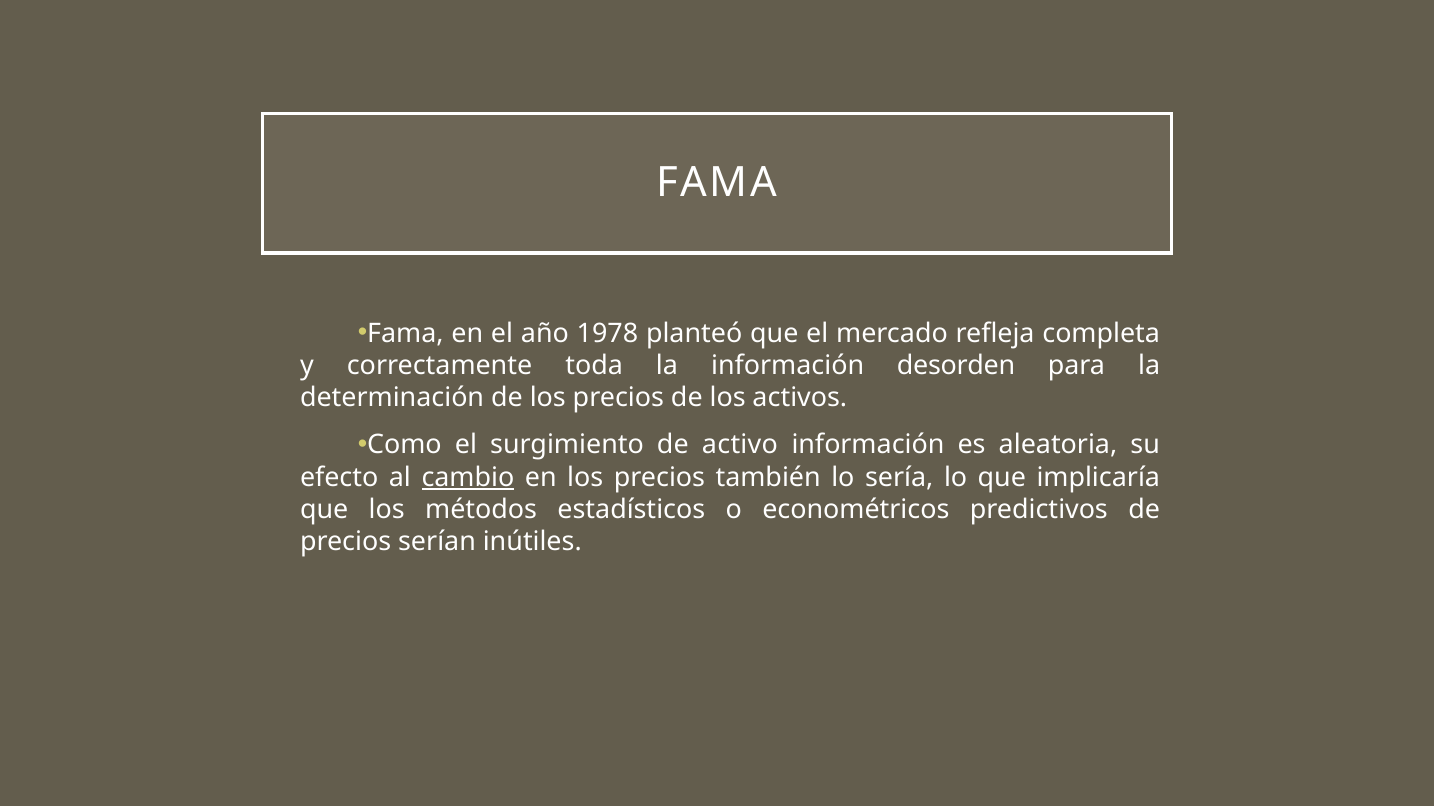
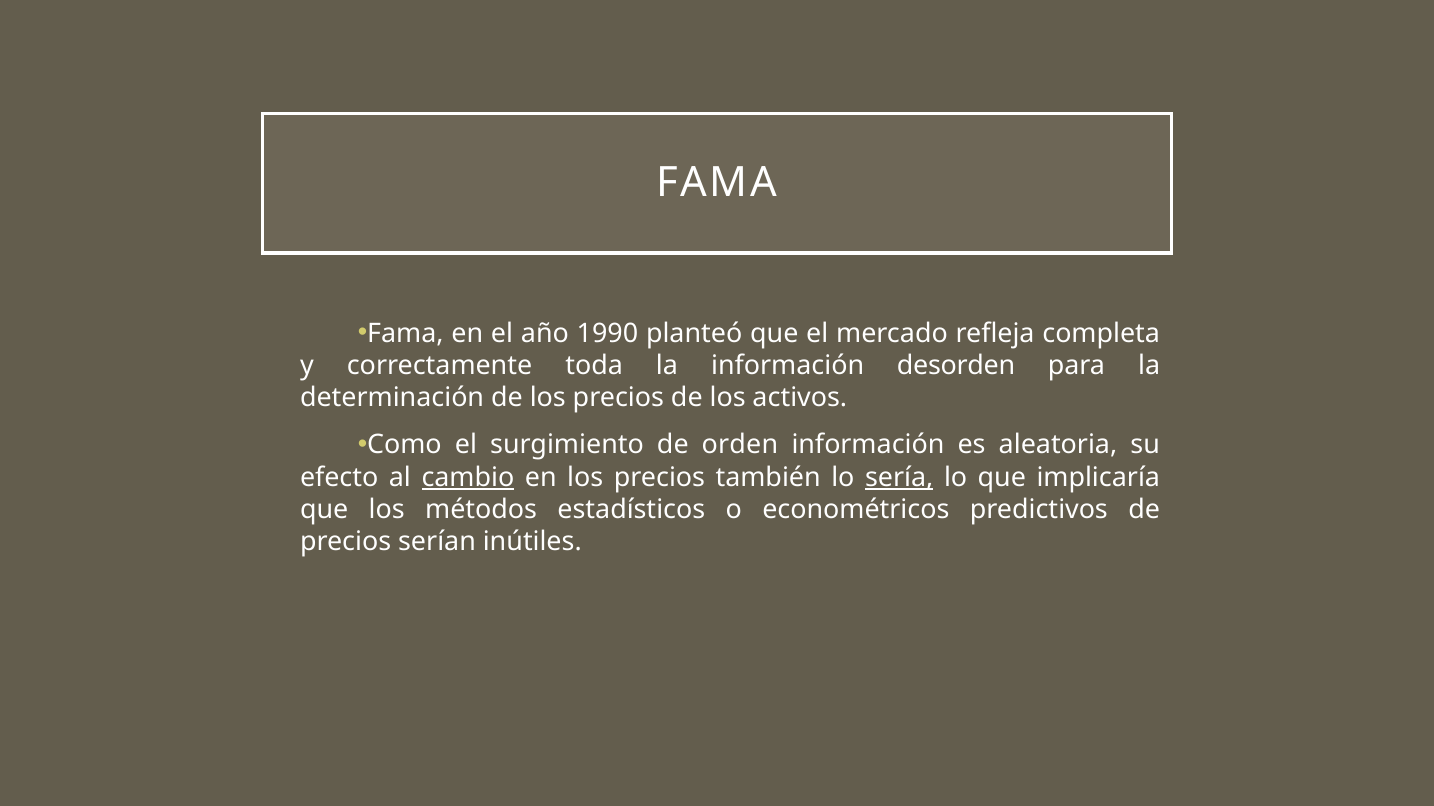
1978: 1978 -> 1990
activo: activo -> orden
sería underline: none -> present
